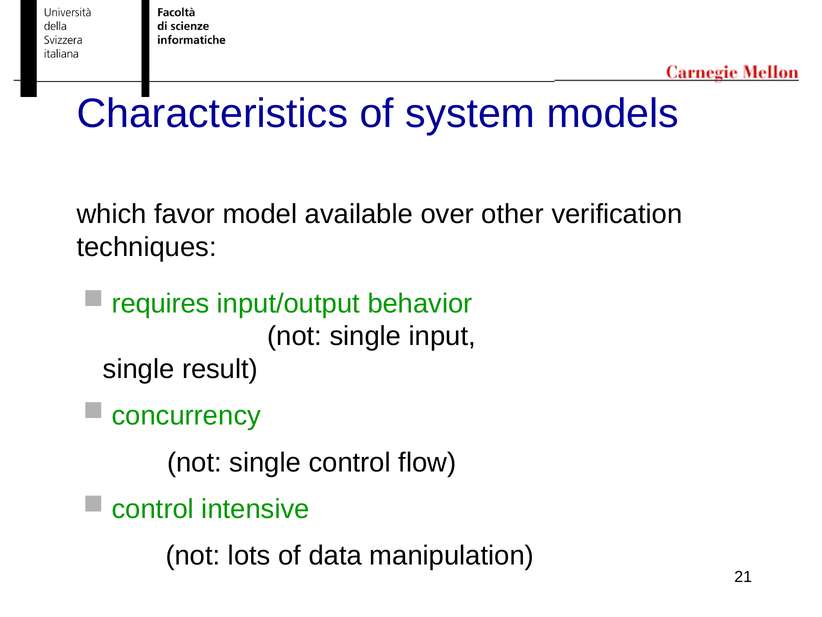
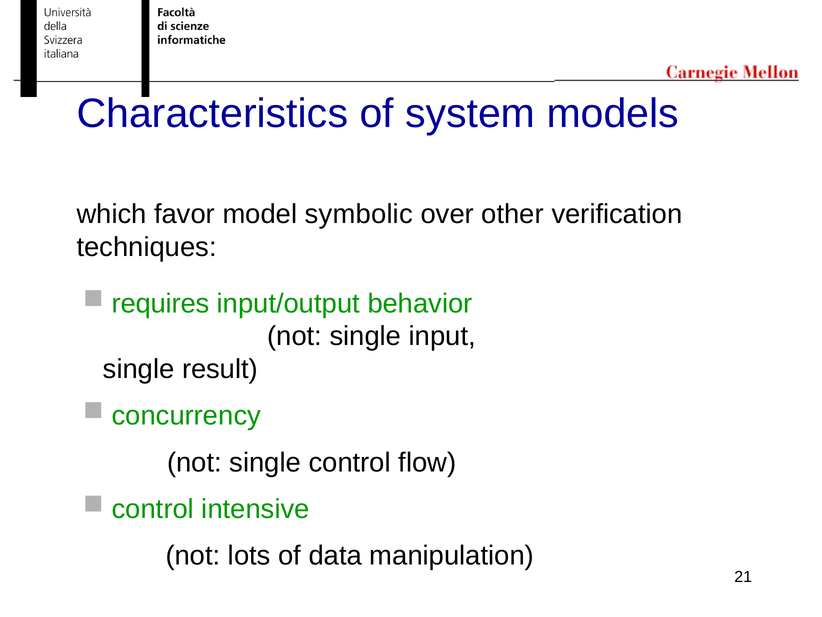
available: available -> symbolic
